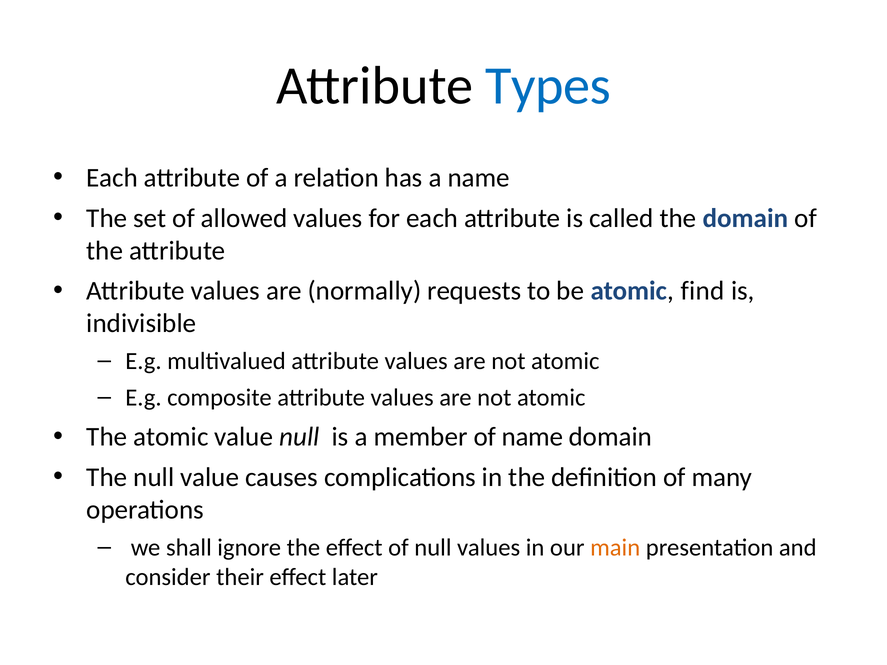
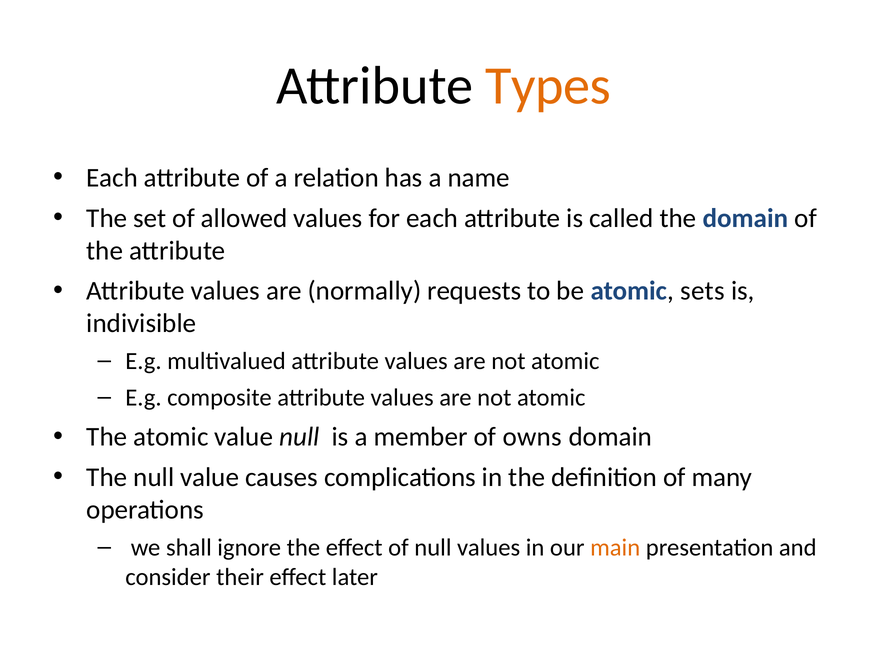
Types colour: blue -> orange
find: find -> sets
of name: name -> owns
